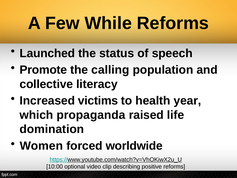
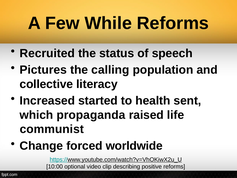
Launched: Launched -> Recruited
Promote: Promote -> Pictures
victims: victims -> started
year: year -> sent
domination: domination -> communist
Women: Women -> Change
